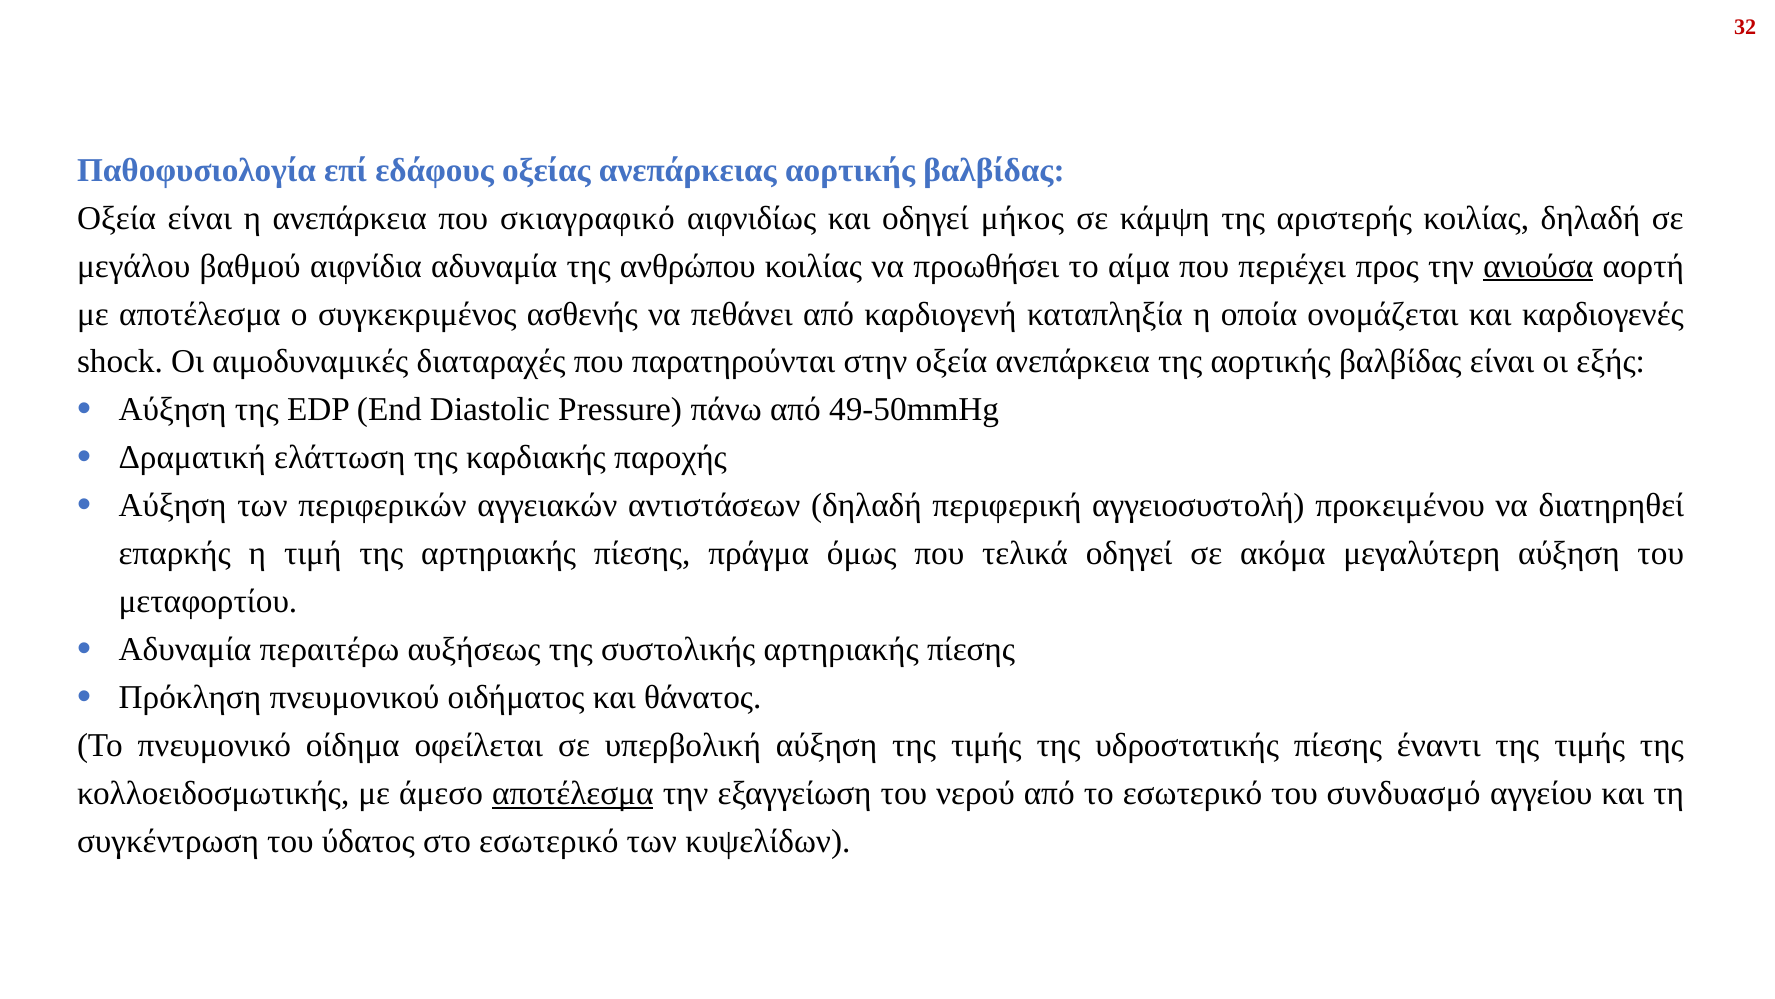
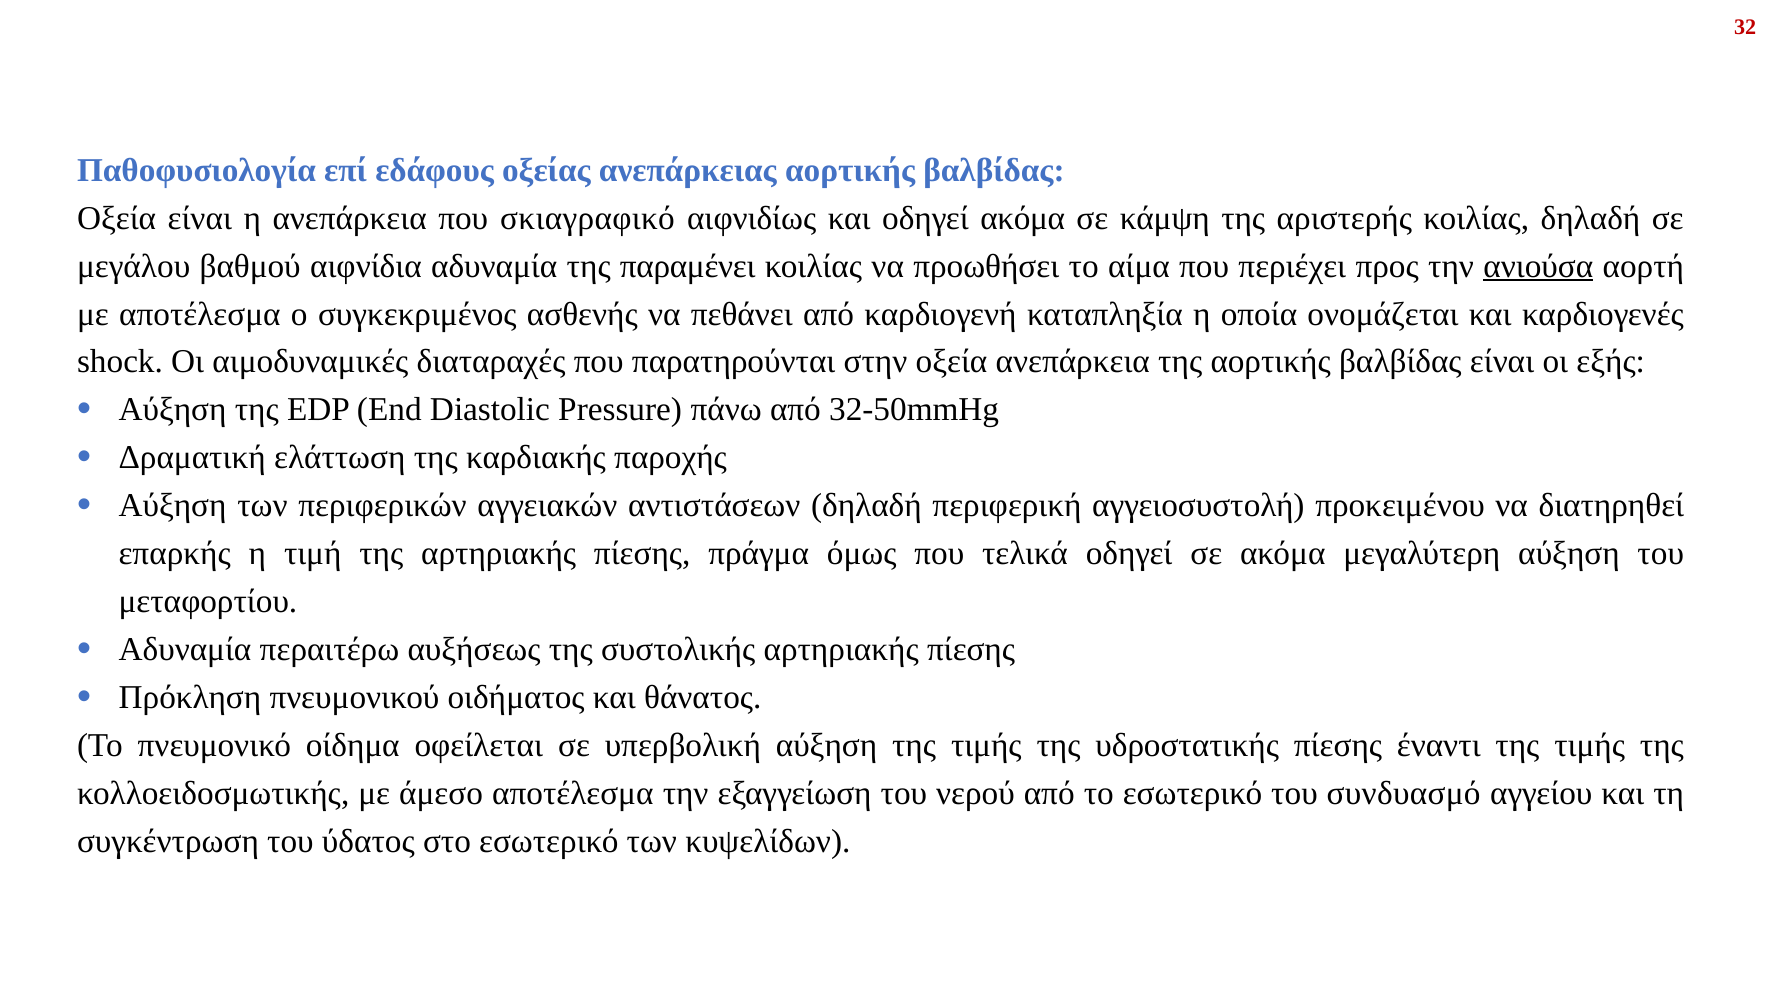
οδηγεί μήκος: μήκος -> ακόμα
ανθρώπου: ανθρώπου -> παραμένει
49-50mmHg: 49-50mmHg -> 32-50mmHg
αποτέλεσμα at (573, 793) underline: present -> none
